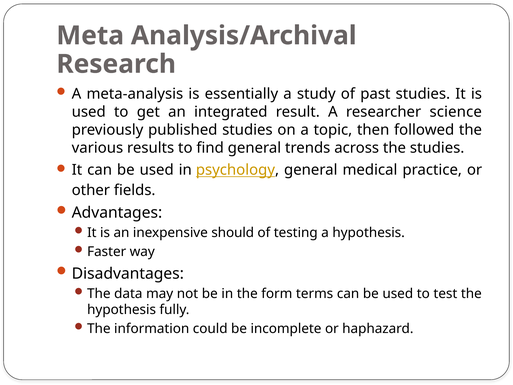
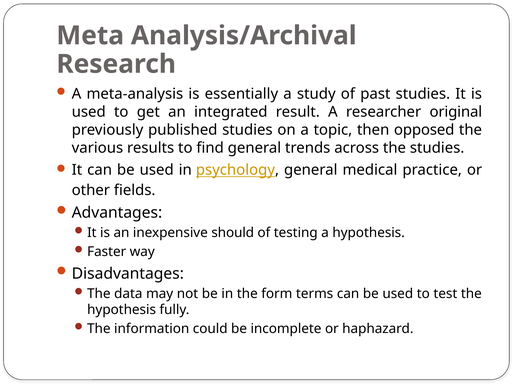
science: science -> original
followed: followed -> opposed
